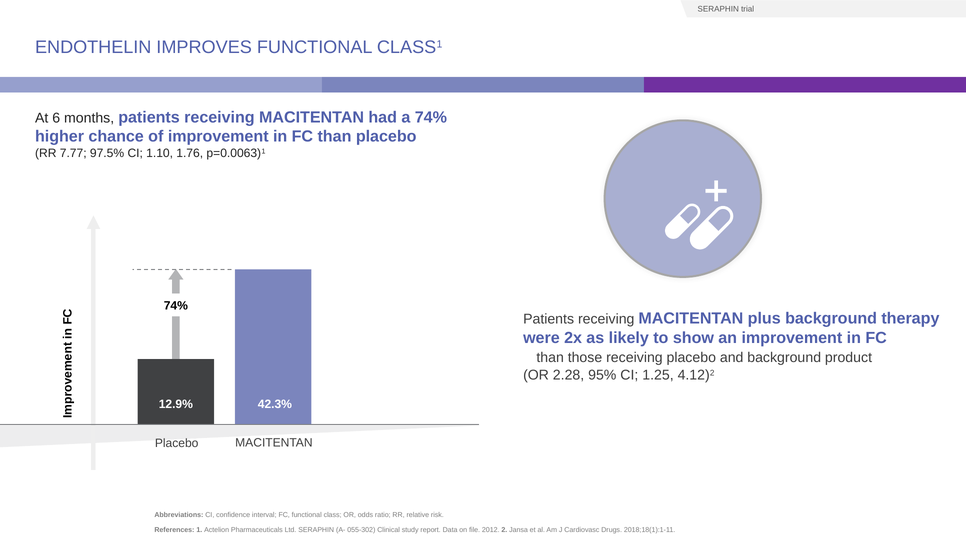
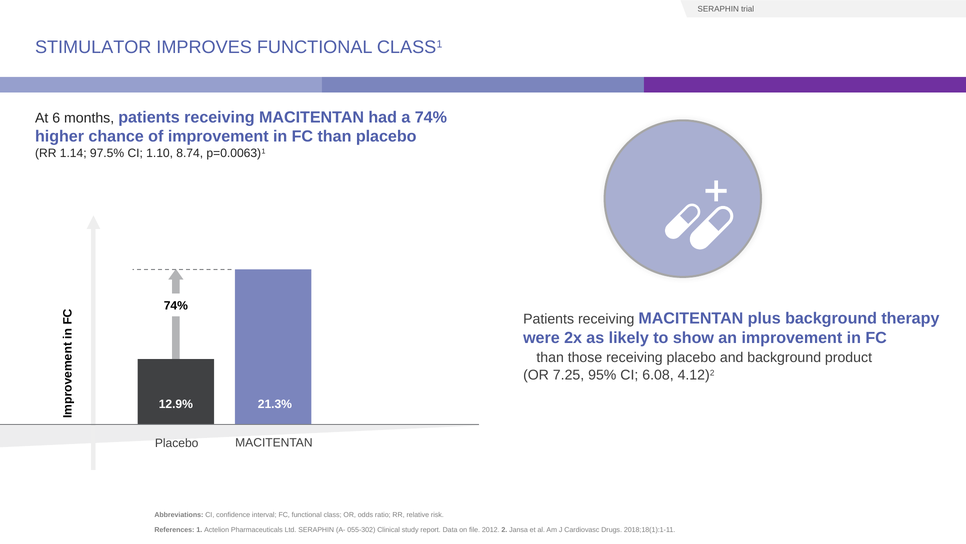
ENDOTHELIN: ENDOTHELIN -> STIMULATOR
7.77: 7.77 -> 1.14
1.76: 1.76 -> 8.74
2.28: 2.28 -> 7.25
1.25: 1.25 -> 6.08
42.3%: 42.3% -> 21.3%
